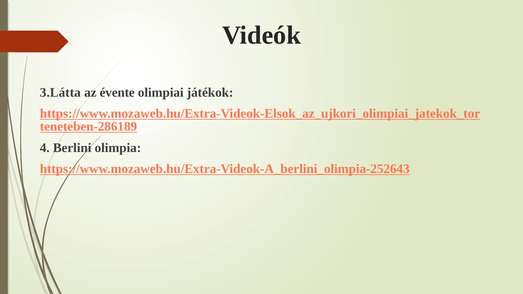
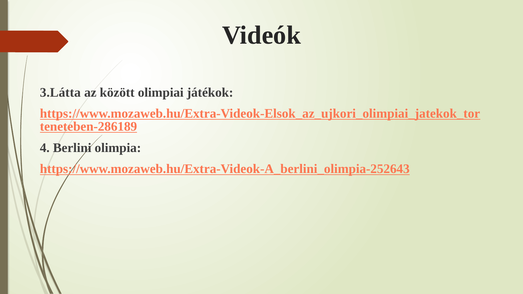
évente: évente -> között
